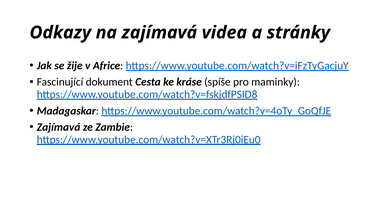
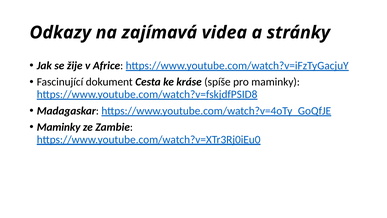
Zajímavá at (59, 127): Zajímavá -> Maminky
